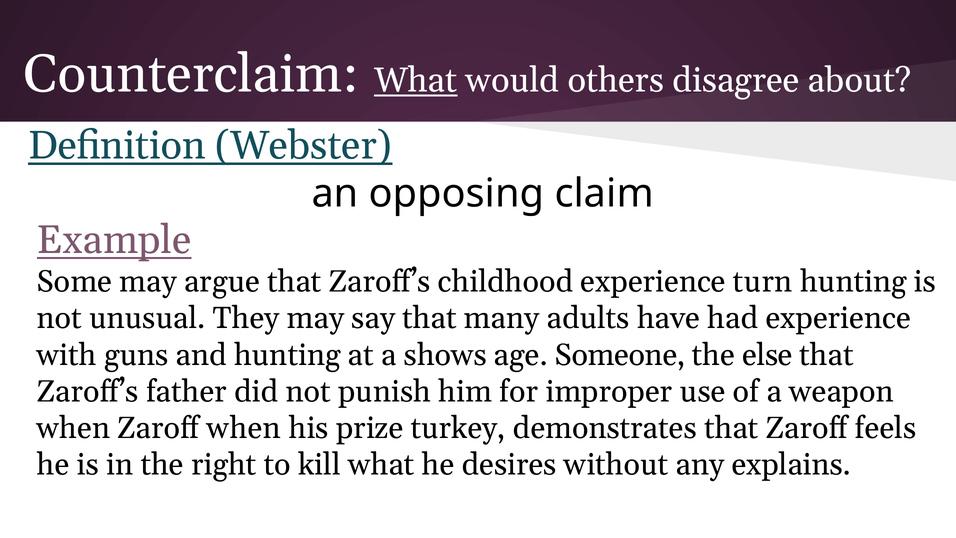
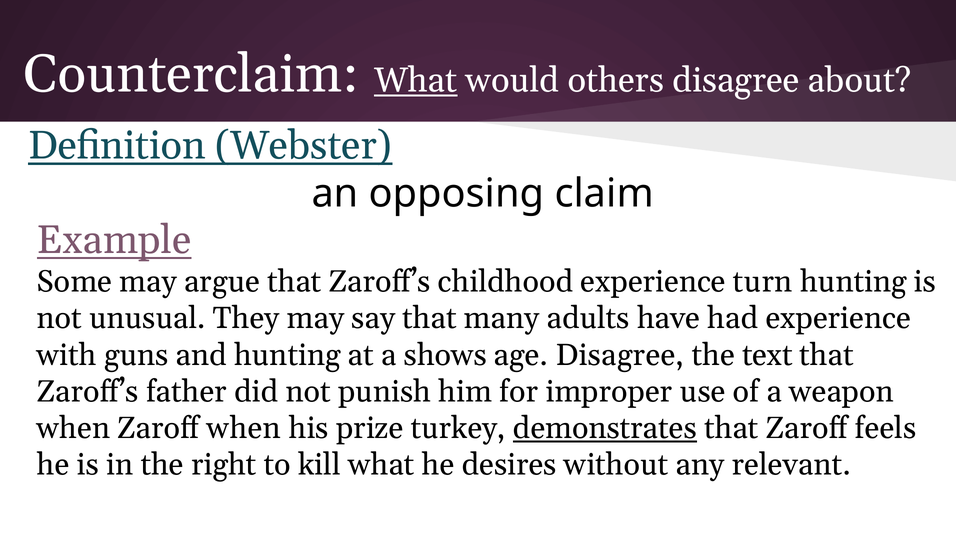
age Someone: Someone -> Disagree
else: else -> text
demonstrates underline: none -> present
explains: explains -> relevant
